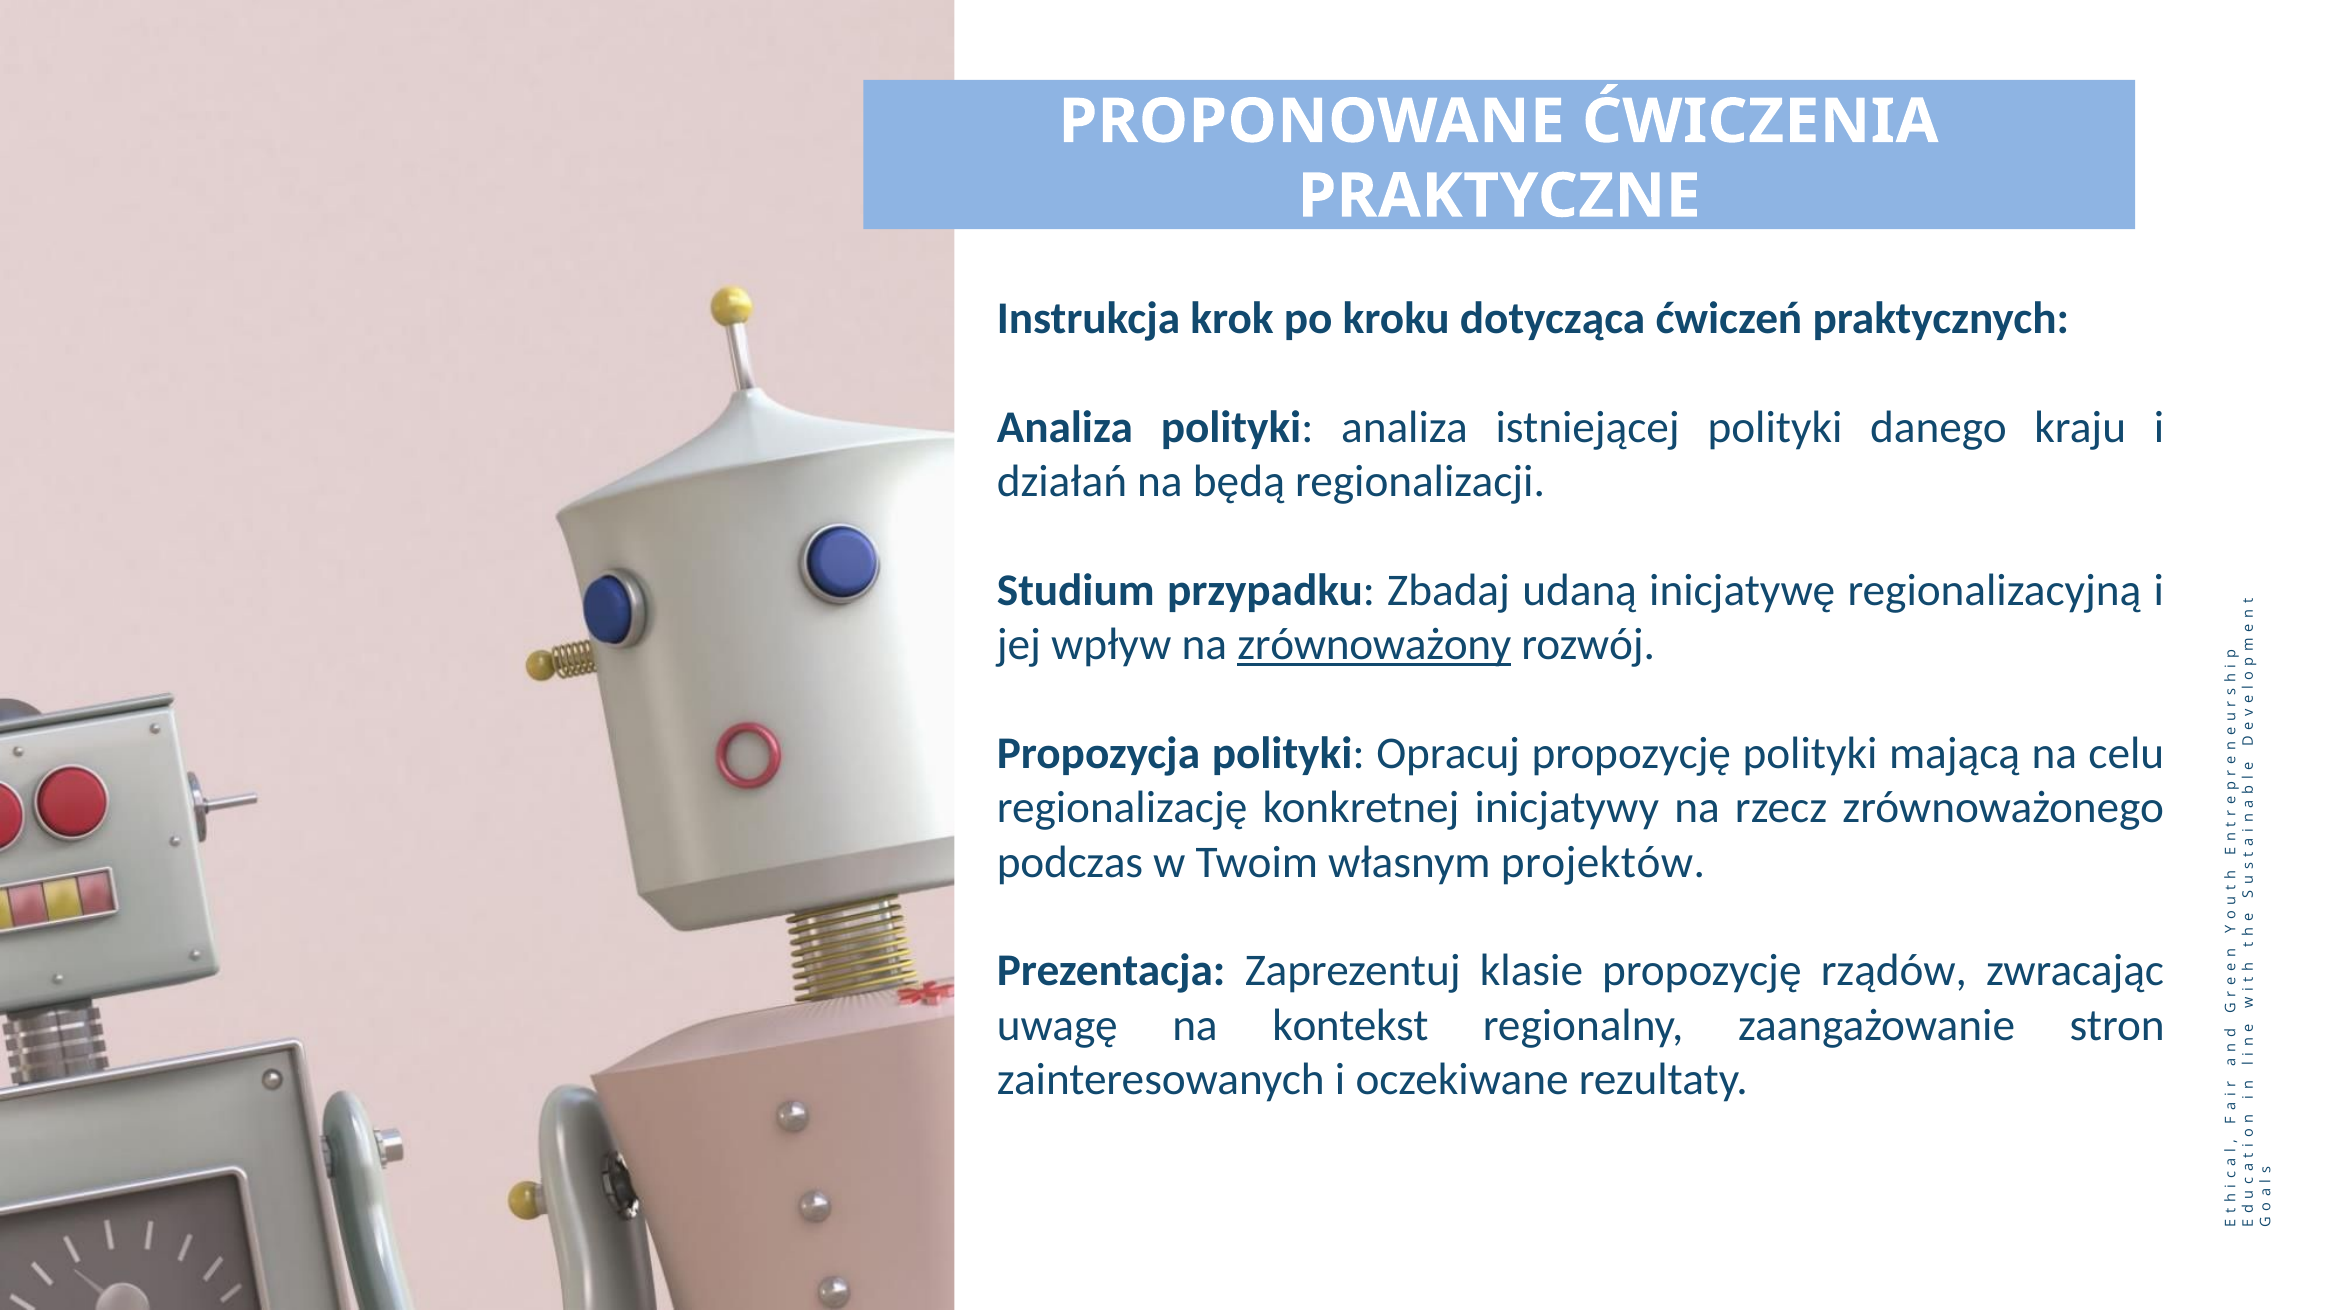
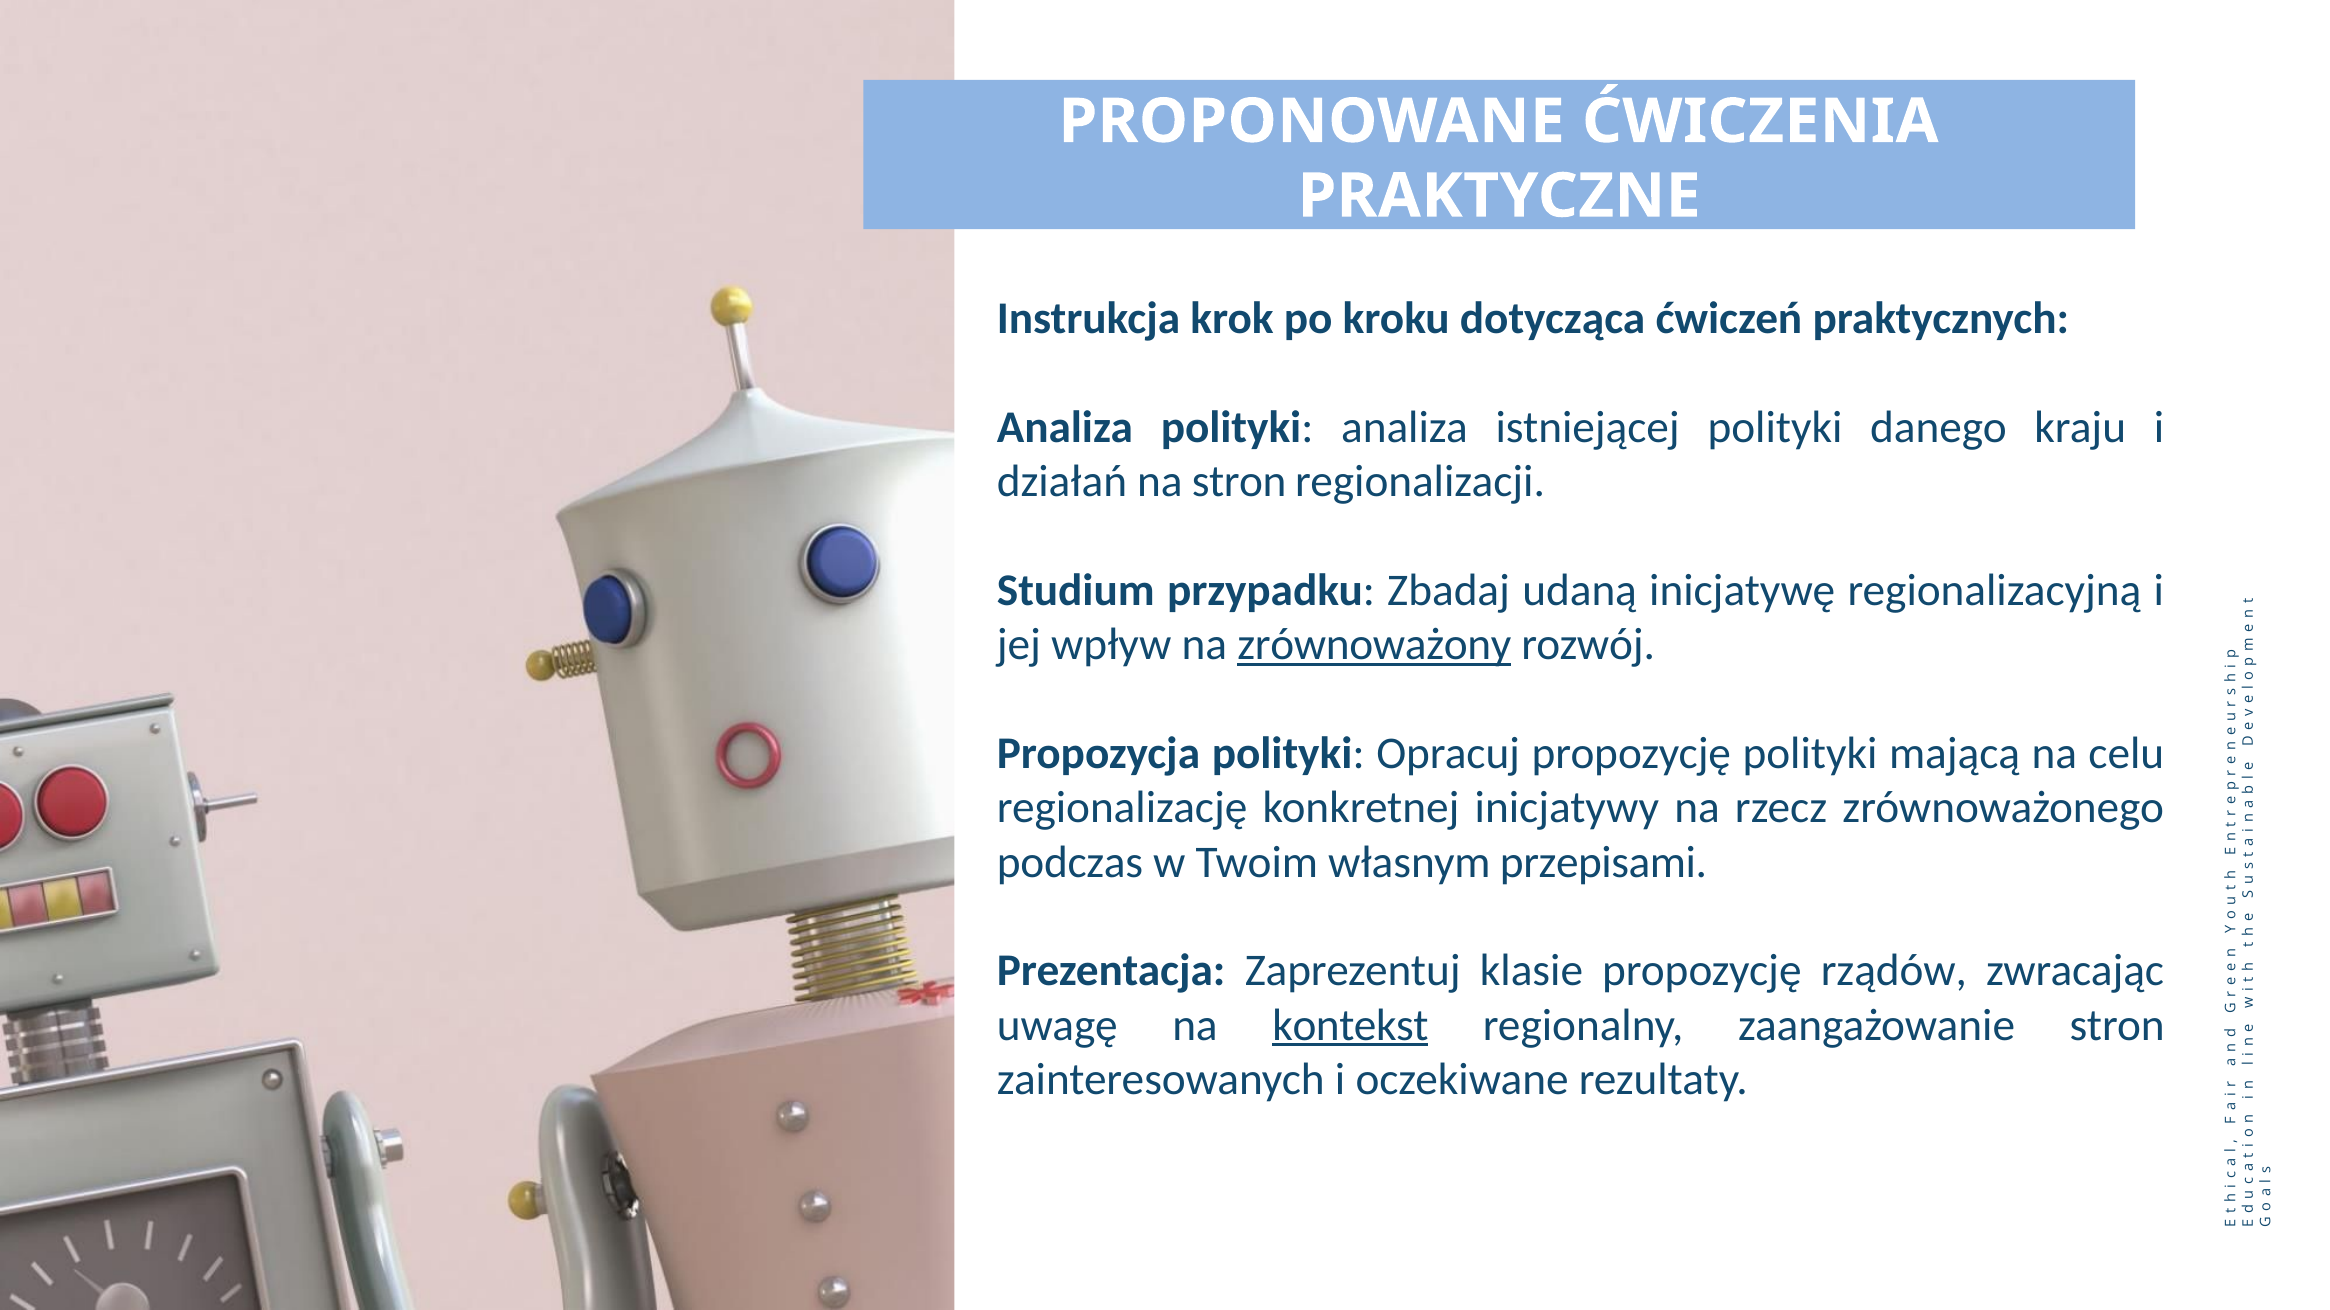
na będą: będą -> stron
projektów: projektów -> przepisami
kontekst underline: none -> present
